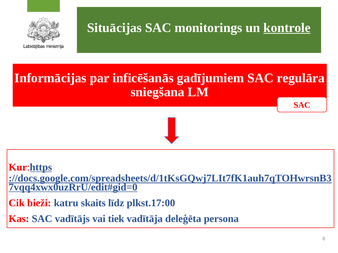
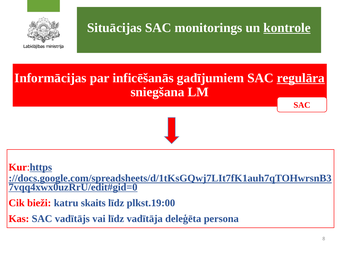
regulāra underline: none -> present
plkst.17:00: plkst.17:00 -> plkst.19:00
vai tiek: tiek -> līdz
